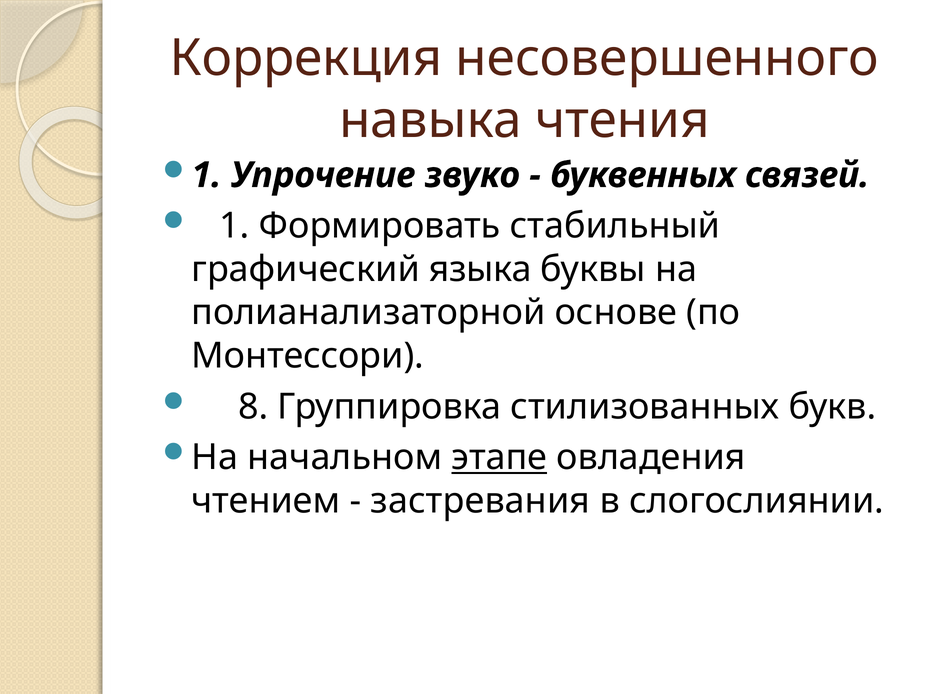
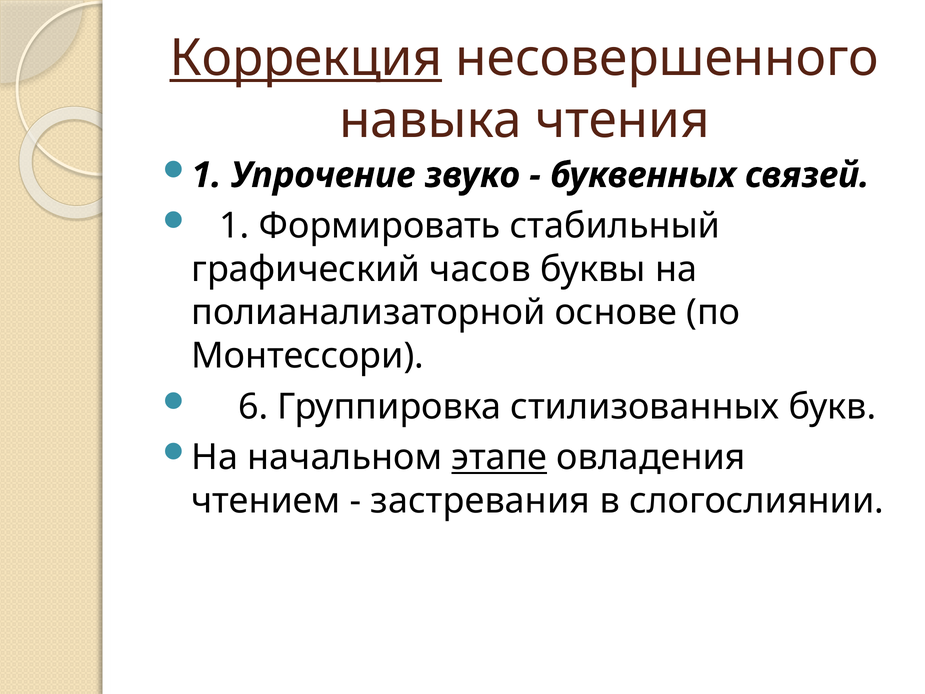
Коррекция underline: none -> present
языка: языка -> часов
8: 8 -> 6
